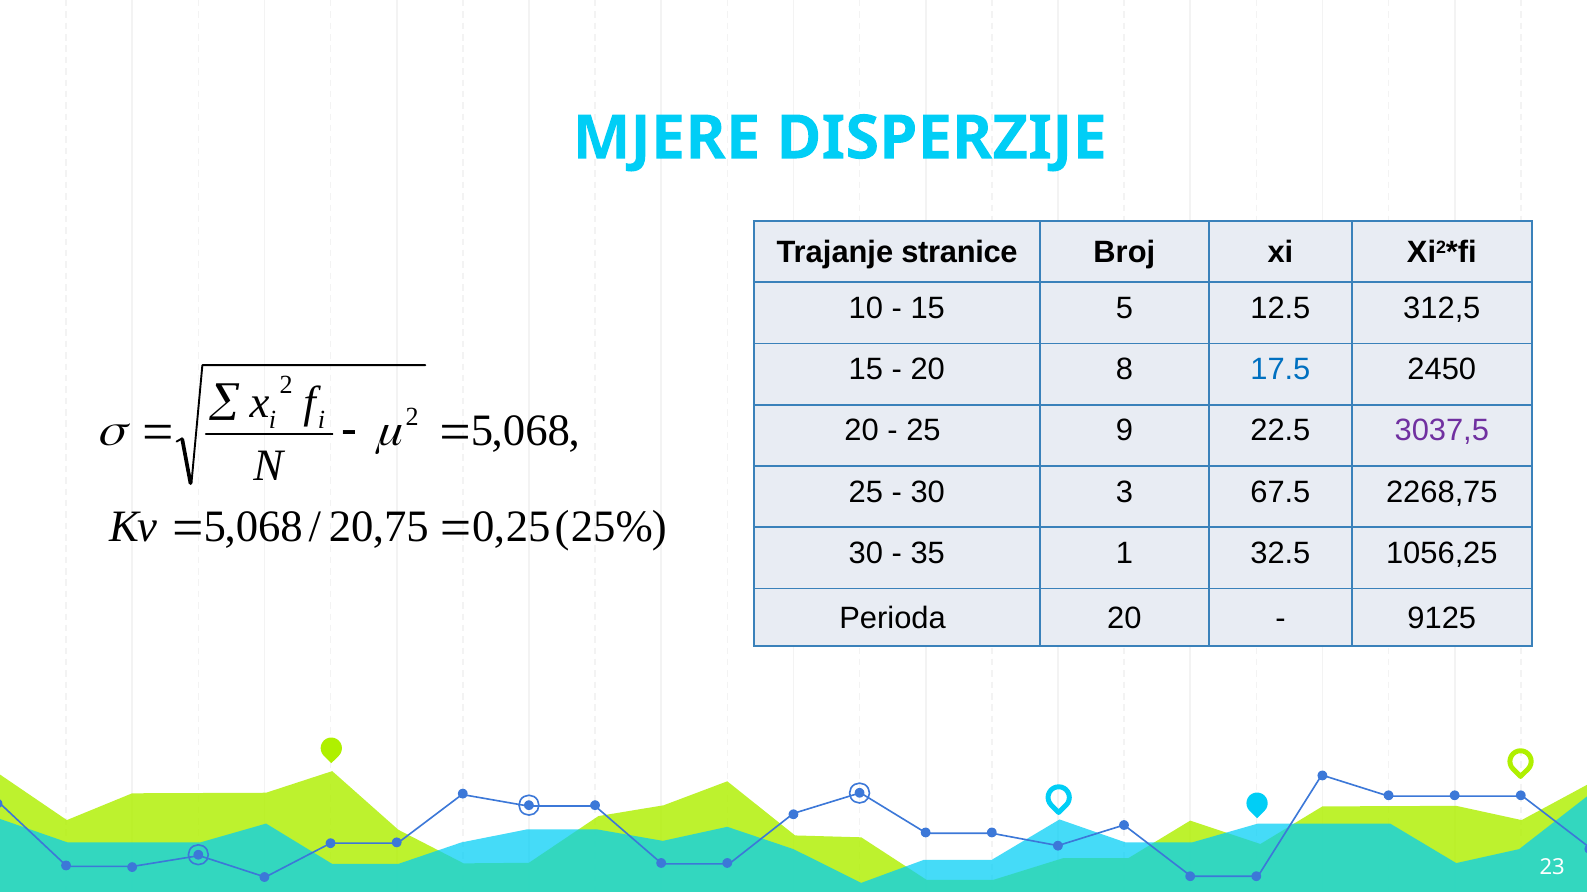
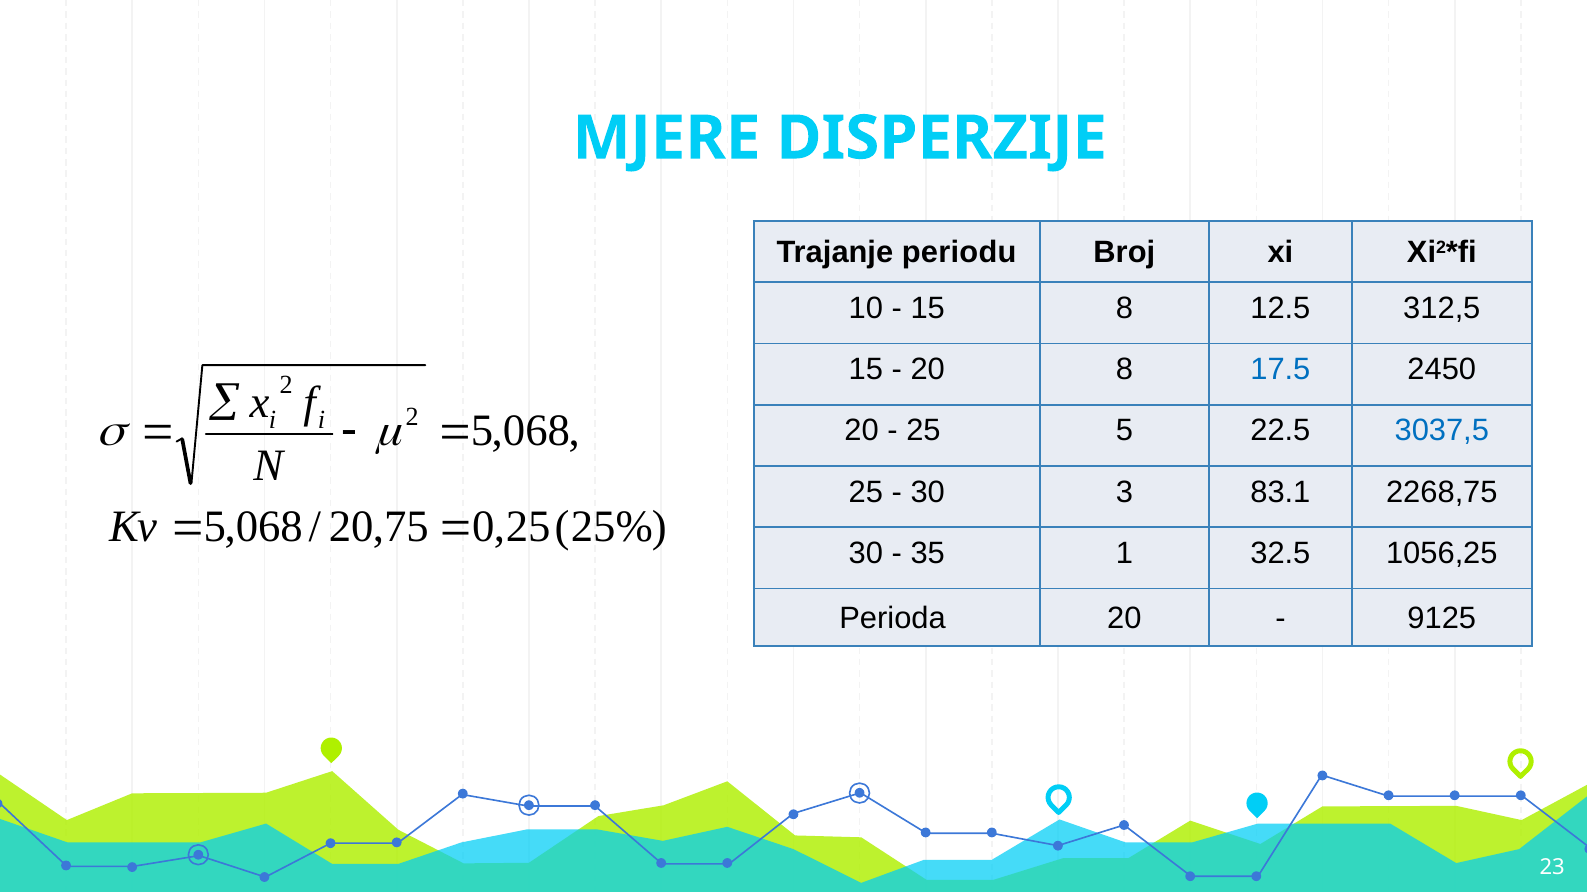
stranice: stranice -> periodu
15 5: 5 -> 8
25 9: 9 -> 5
3037,5 colour: purple -> blue
67.5: 67.5 -> 83.1
